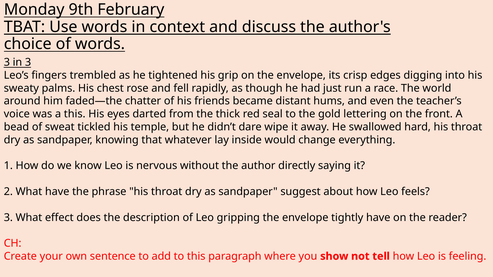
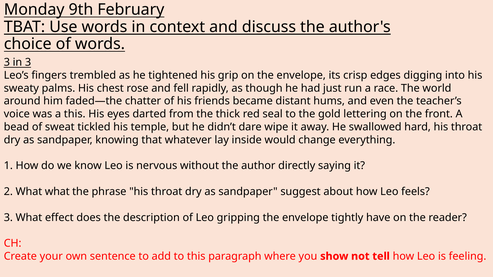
What have: have -> what
